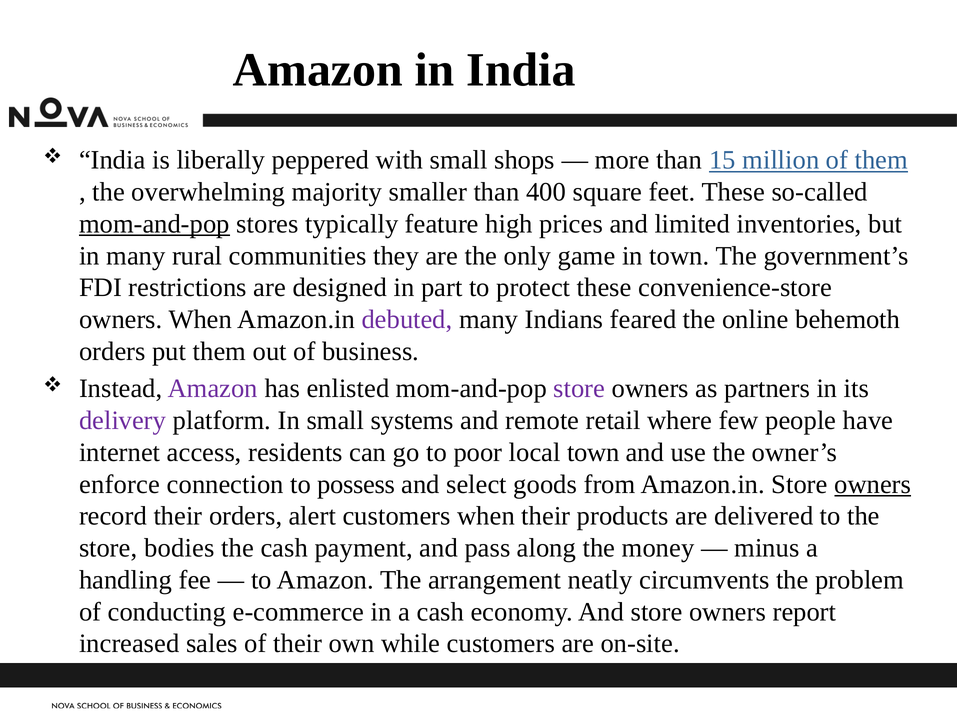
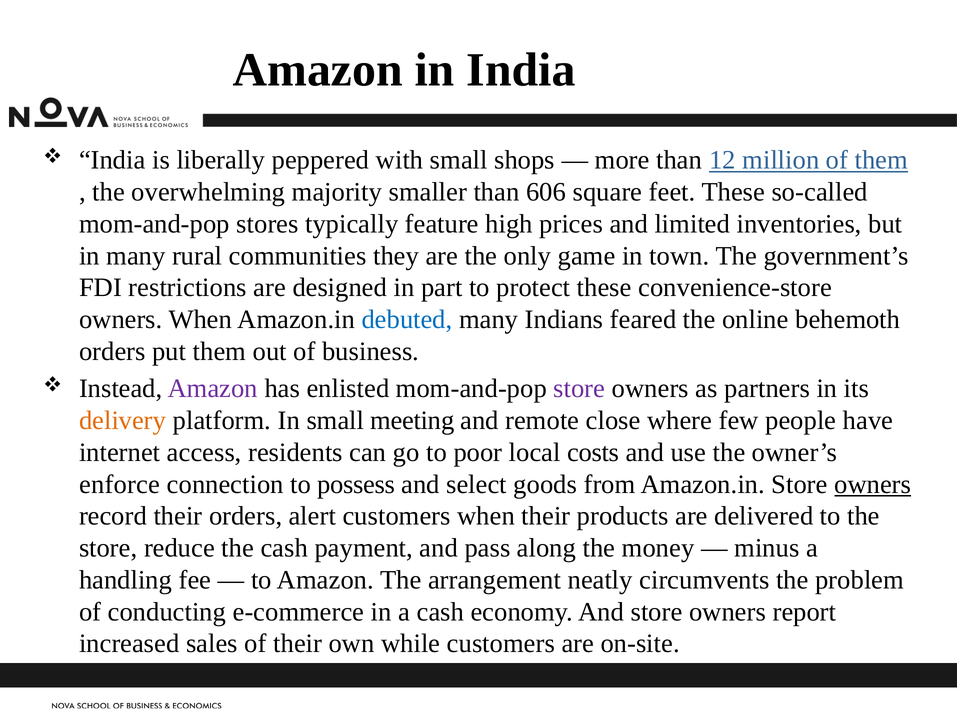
15: 15 -> 12
400: 400 -> 606
mom-and-pop at (154, 224) underline: present -> none
debuted colour: purple -> blue
delivery colour: purple -> orange
systems: systems -> meeting
retail: retail -> close
local town: town -> costs
bodies: bodies -> reduce
